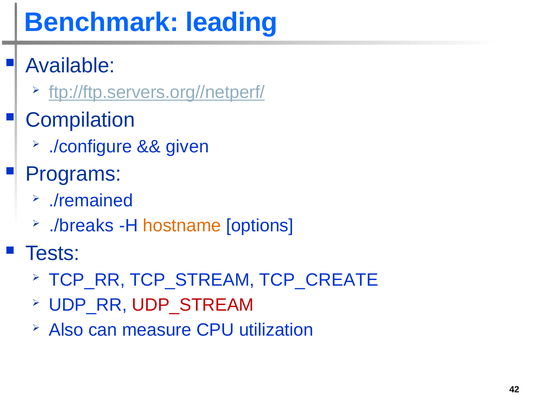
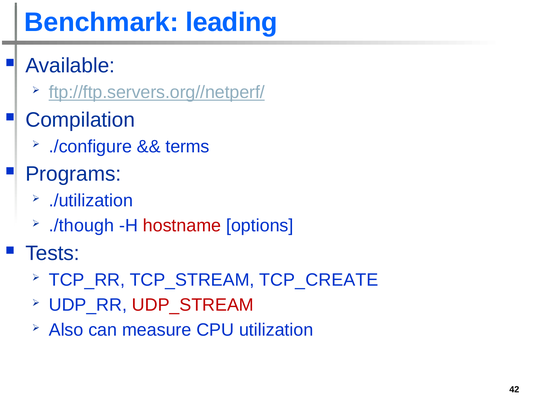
given: given -> terms
./remained: ./remained -> ./utilization
./breaks: ./breaks -> ./though
hostname colour: orange -> red
